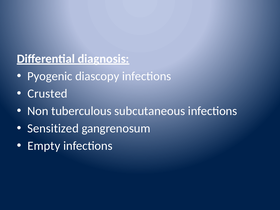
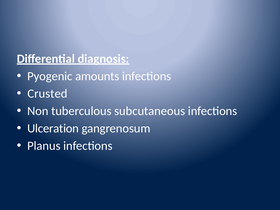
diascopy: diascopy -> amounts
Sensitized: Sensitized -> Ulceration
Empty: Empty -> Planus
